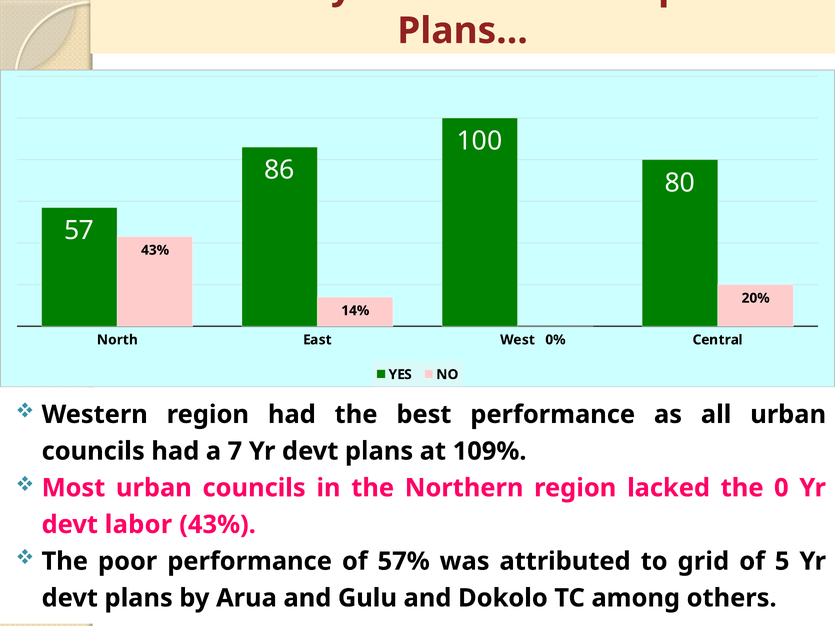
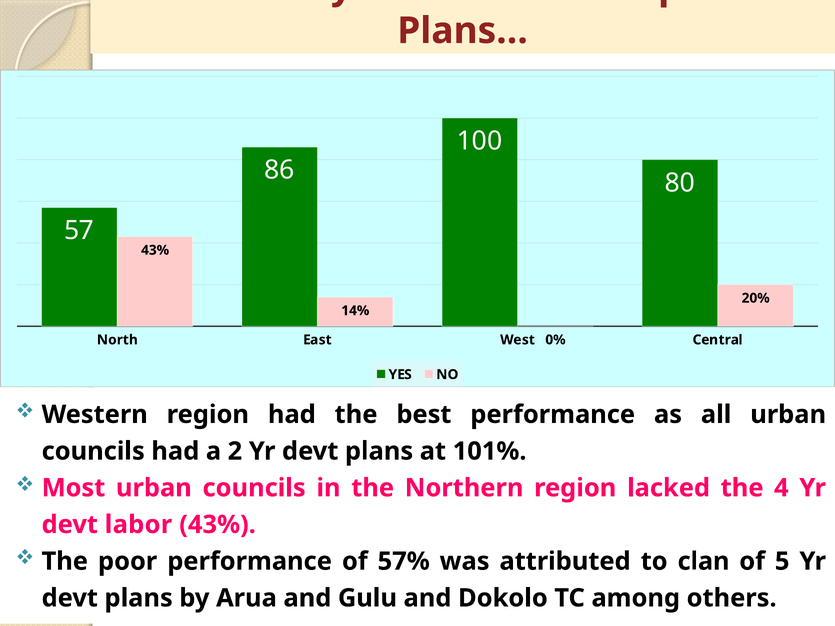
7: 7 -> 2
109%: 109% -> 101%
0: 0 -> 4
grid: grid -> clan
